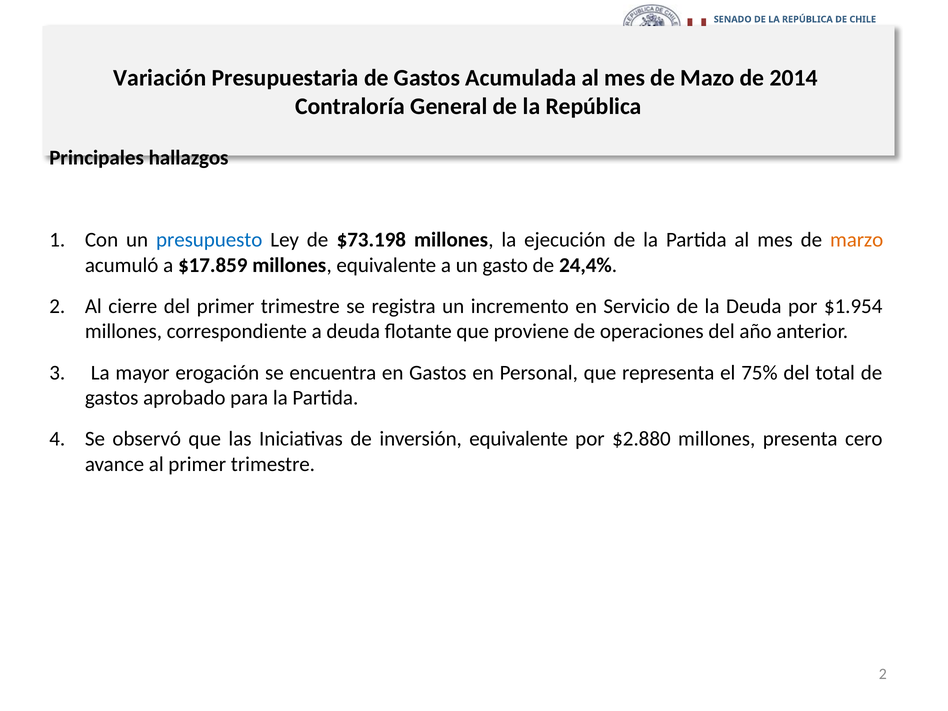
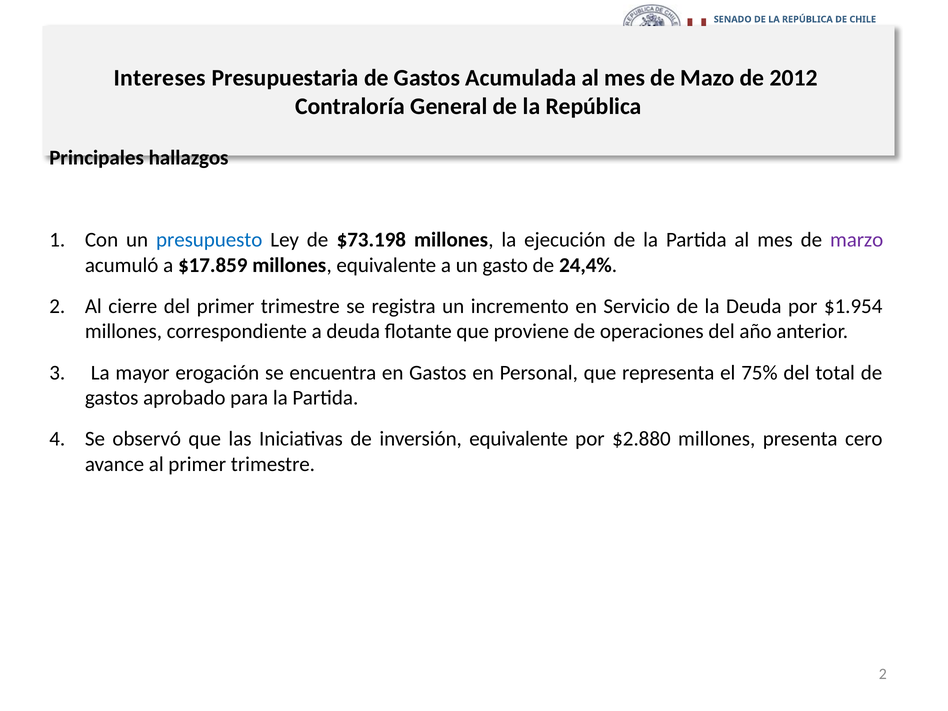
Variación: Variación -> Intereses
2014: 2014 -> 2012
marzo colour: orange -> purple
